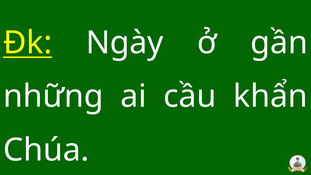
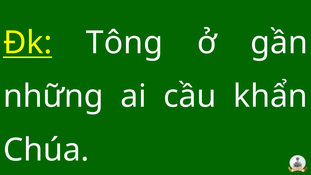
Ngày: Ngày -> Tông
